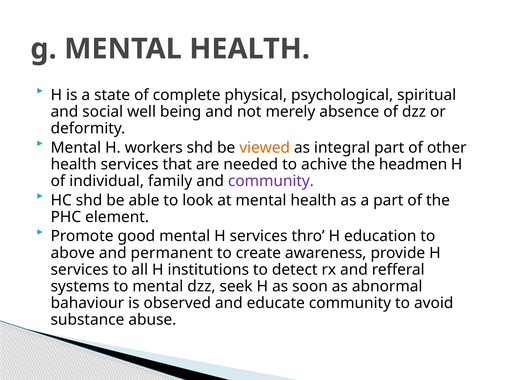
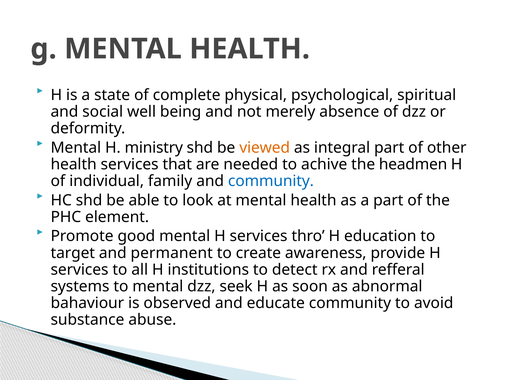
workers: workers -> ministry
community at (271, 181) colour: purple -> blue
above: above -> target
